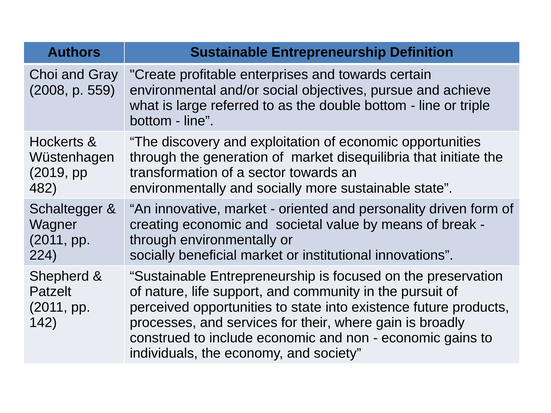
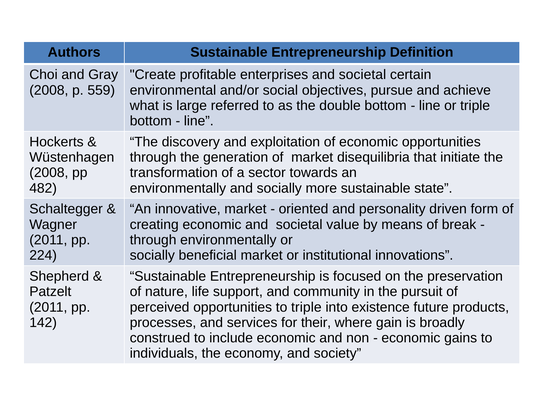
enterprises and towards: towards -> societal
2019 at (49, 173): 2019 -> 2008
to state: state -> triple
